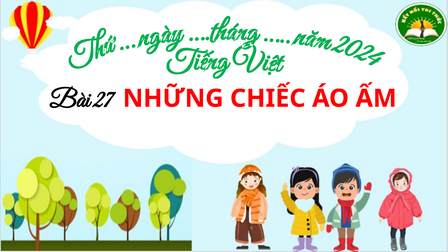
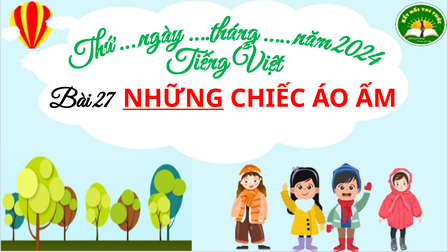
NHỮNG underline: none -> present
